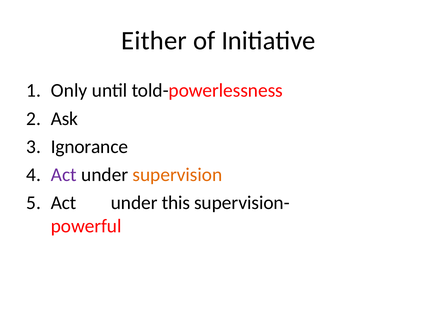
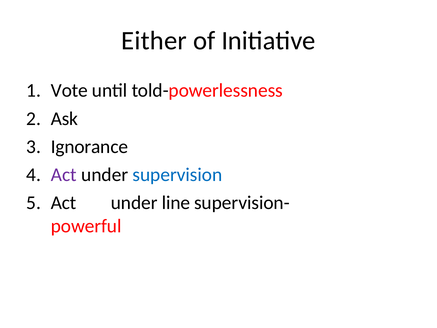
Only: Only -> Vote
supervision colour: orange -> blue
this: this -> line
